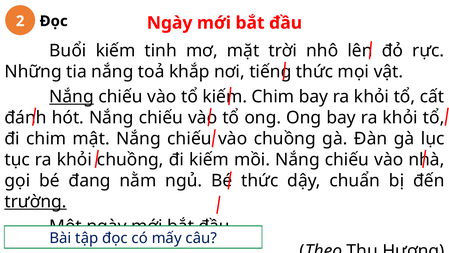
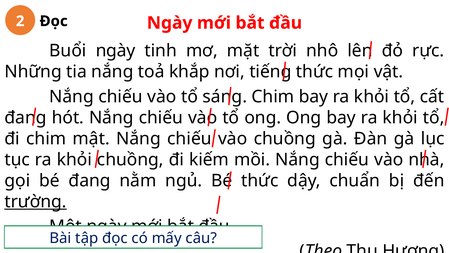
Buổi kiếm: kiếm -> ngày
Nắng at (72, 96) underline: present -> none
tổ kiếm: kiếm -> sáng
đánh at (26, 117): đánh -> đang
